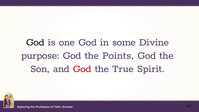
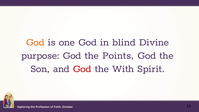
God at (35, 42) colour: black -> orange
some: some -> blind
True: True -> With
